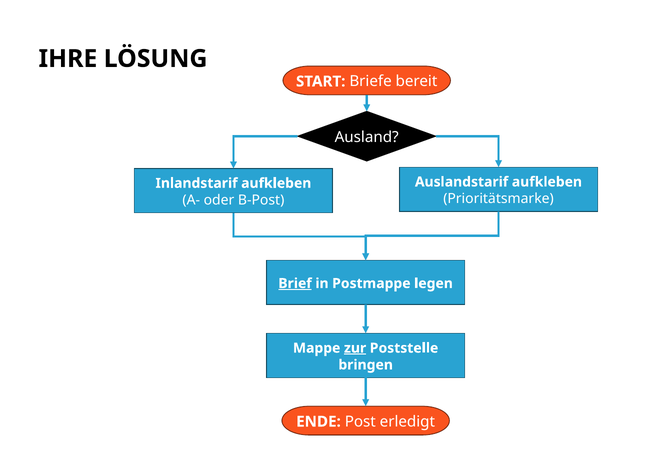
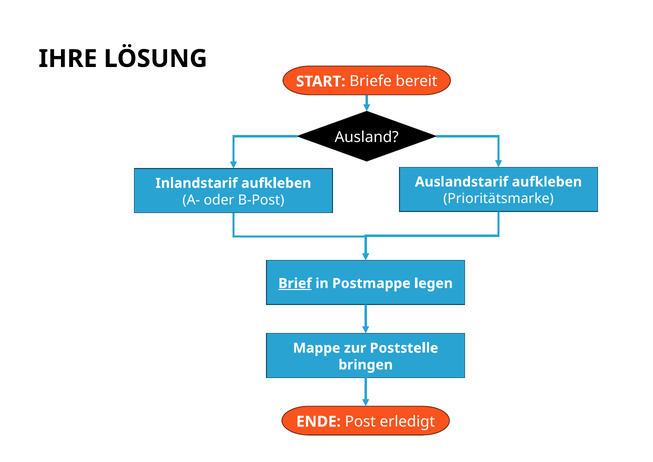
zur underline: present -> none
